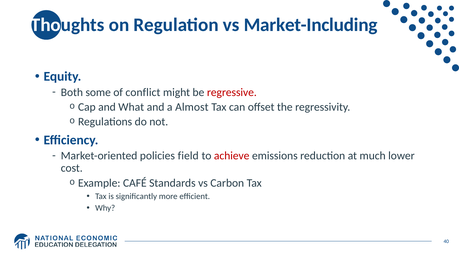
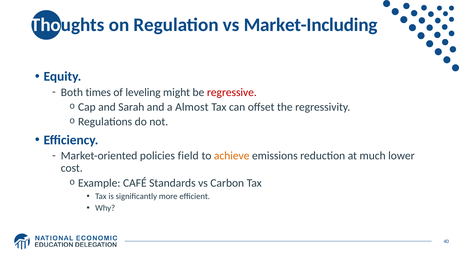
some: some -> times
conflict: conflict -> leveling
What: What -> Sarah
achieve colour: red -> orange
